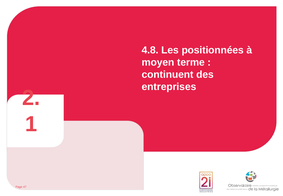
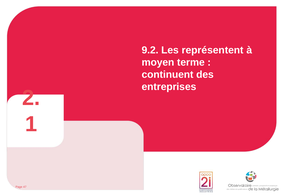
4.8: 4.8 -> 9.2
positionnées: positionnées -> représentent
